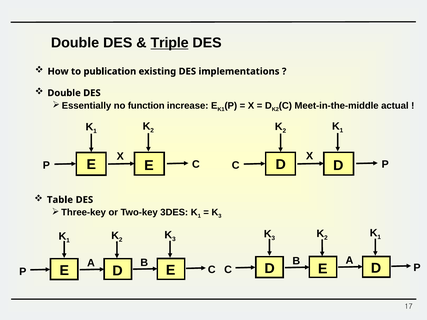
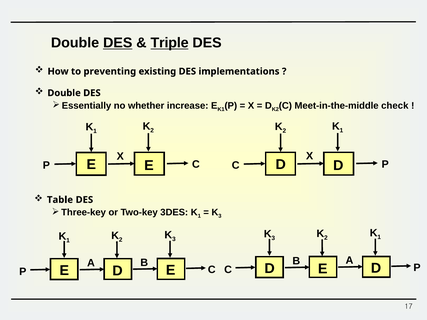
DES at (118, 43) underline: none -> present
publication: publication -> preventing
function: function -> whether
actual: actual -> check
